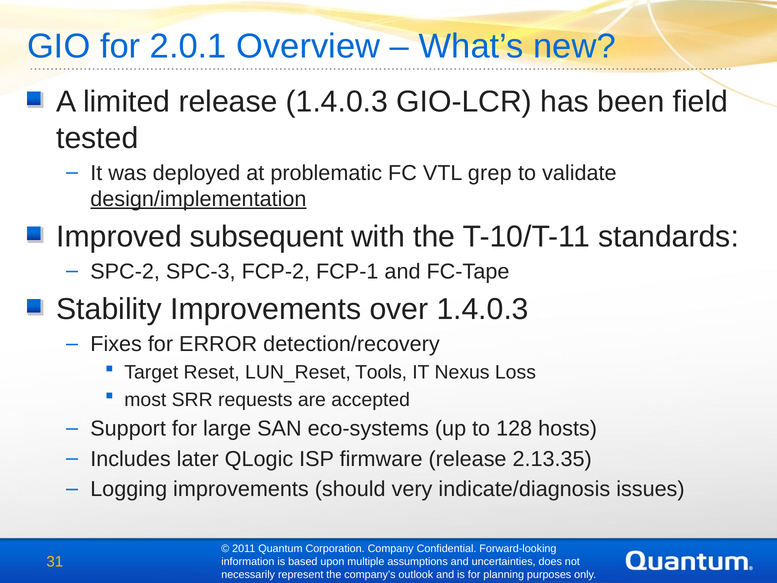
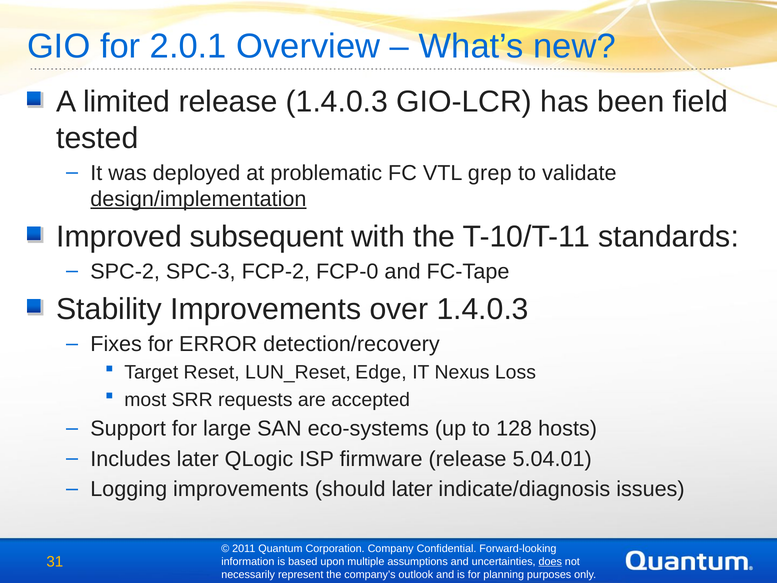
FCP-1: FCP-1 -> FCP-0
Tools: Tools -> Edge
2.13.35: 2.13.35 -> 5.04.01
should very: very -> later
does underline: none -> present
